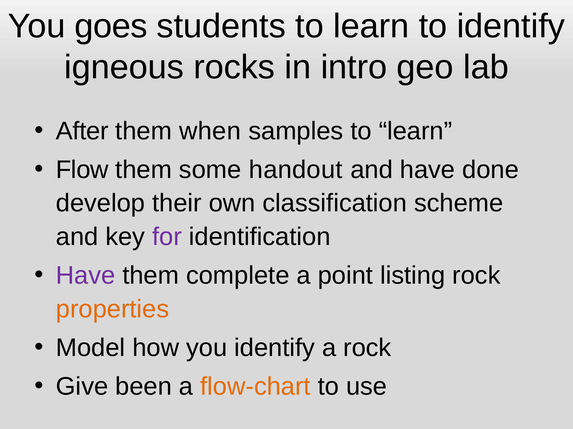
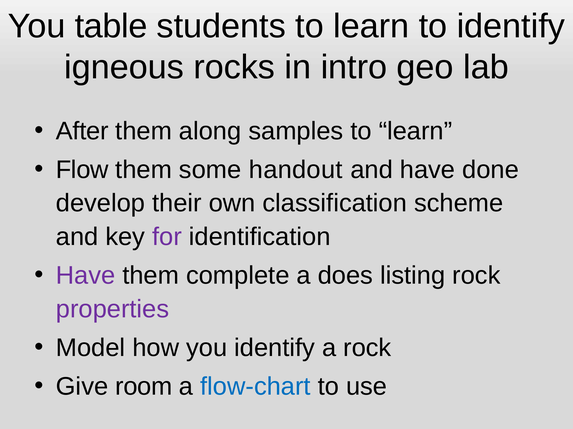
goes: goes -> table
when: when -> along
point: point -> does
properties colour: orange -> purple
been: been -> room
flow-chart colour: orange -> blue
